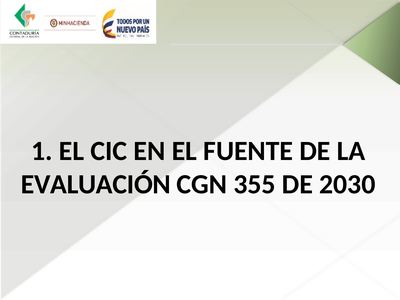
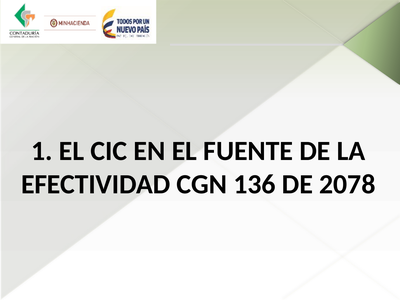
EVALUACIÓN: EVALUACIÓN -> EFECTIVIDAD
355: 355 -> 136
2030: 2030 -> 2078
